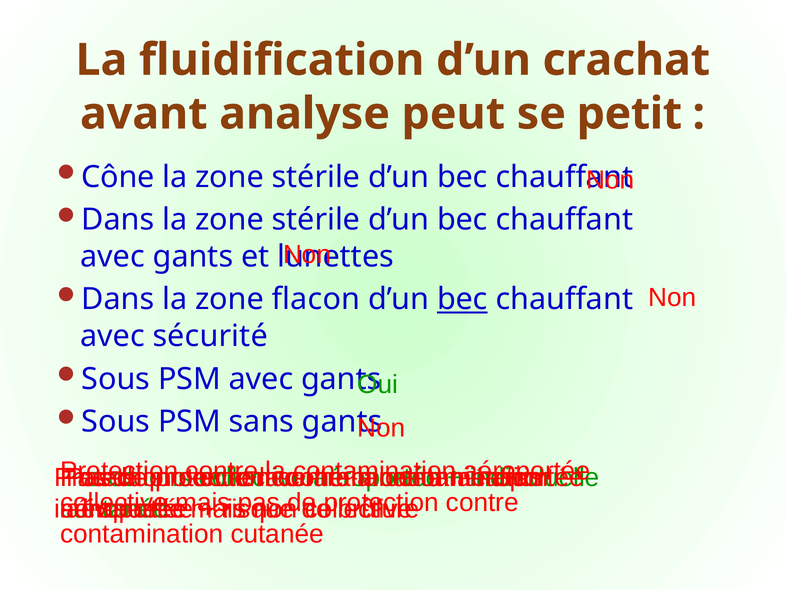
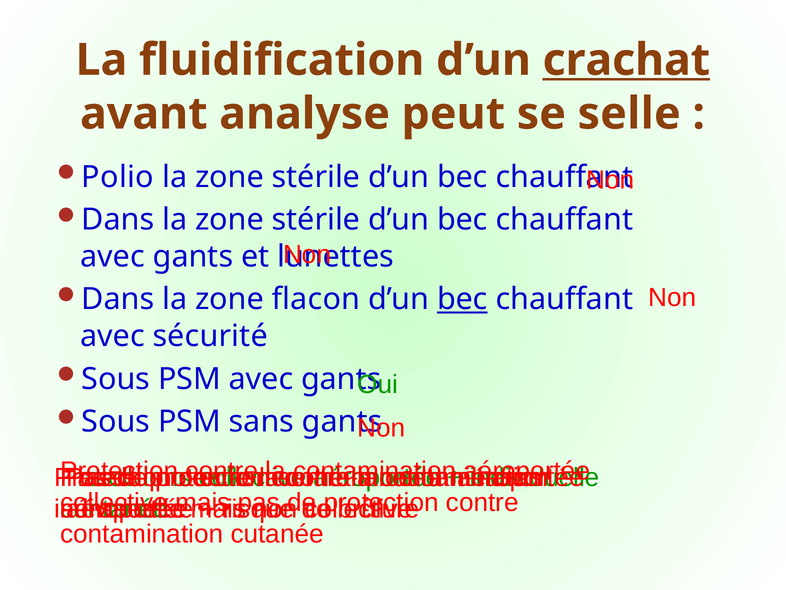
crachat underline: none -> present
petit: petit -> selle
Cône: Cône -> Polio
